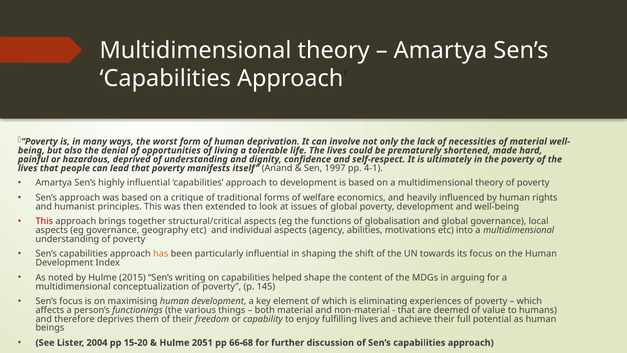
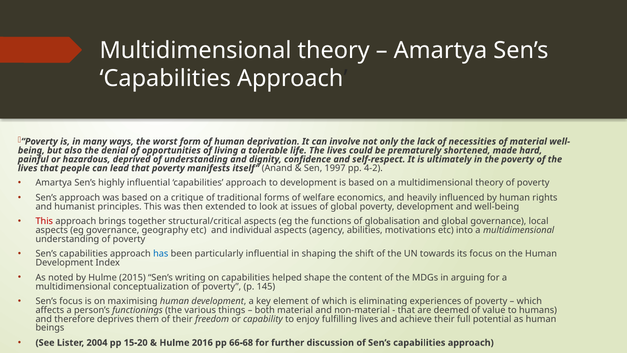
4-1: 4-1 -> 4-2
has colour: orange -> blue
2051: 2051 -> 2016
